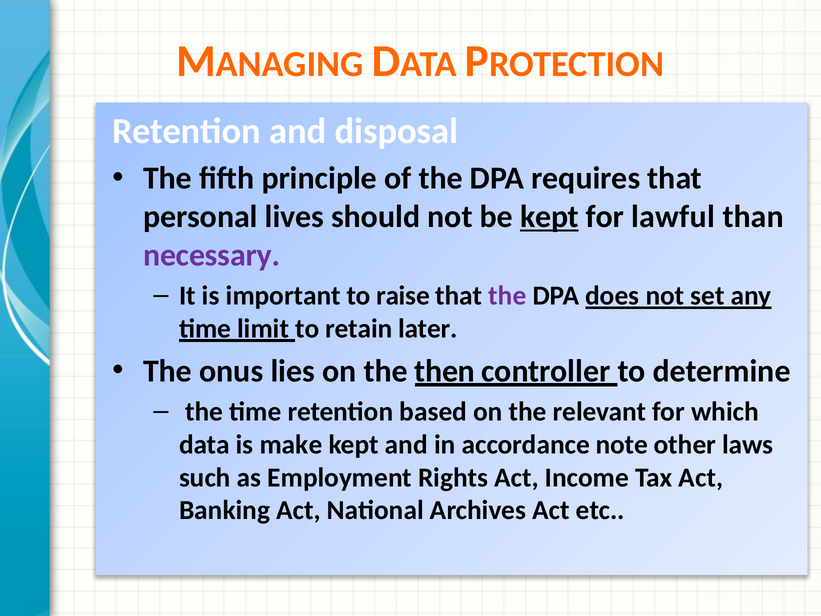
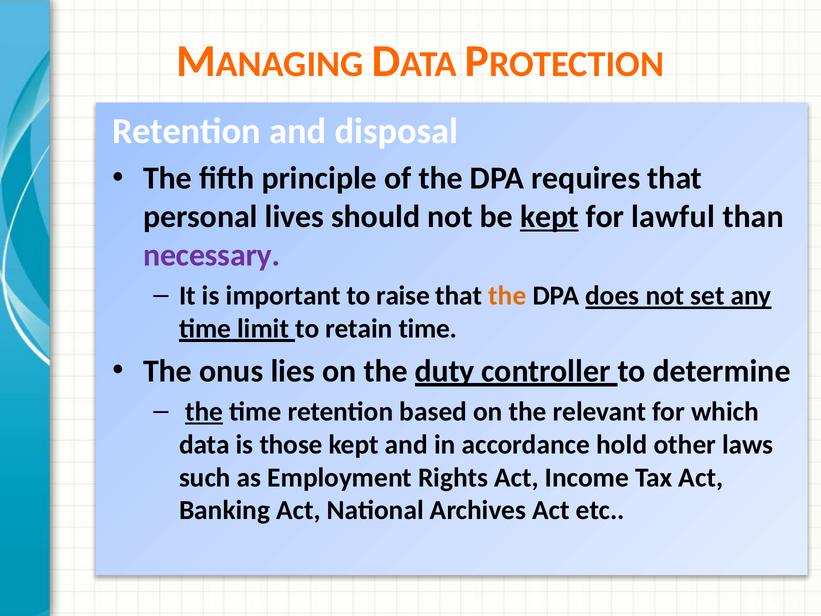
the at (507, 296) colour: purple -> orange
retain later: later -> time
then: then -> duty
the at (204, 412) underline: none -> present
make: make -> those
note: note -> hold
